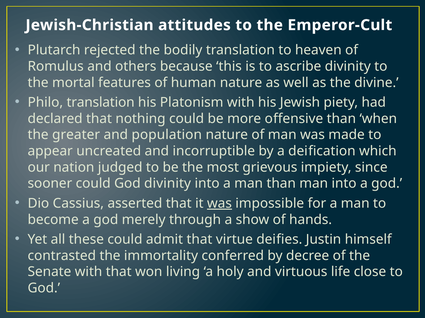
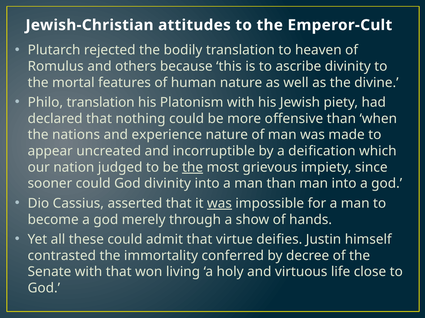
greater: greater -> nations
population: population -> experience
the at (193, 168) underline: none -> present
